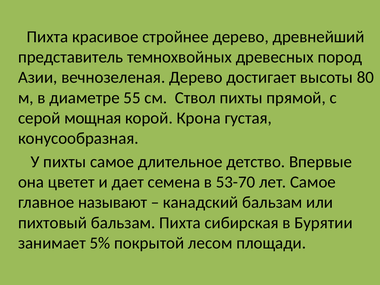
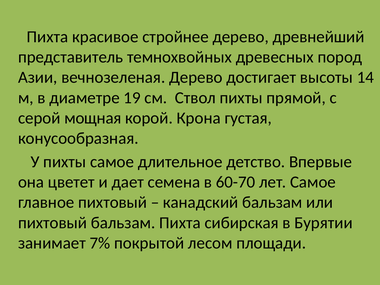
80: 80 -> 14
55: 55 -> 19
53-70: 53-70 -> 60-70
главное называют: называют -> пихтовый
5%: 5% -> 7%
